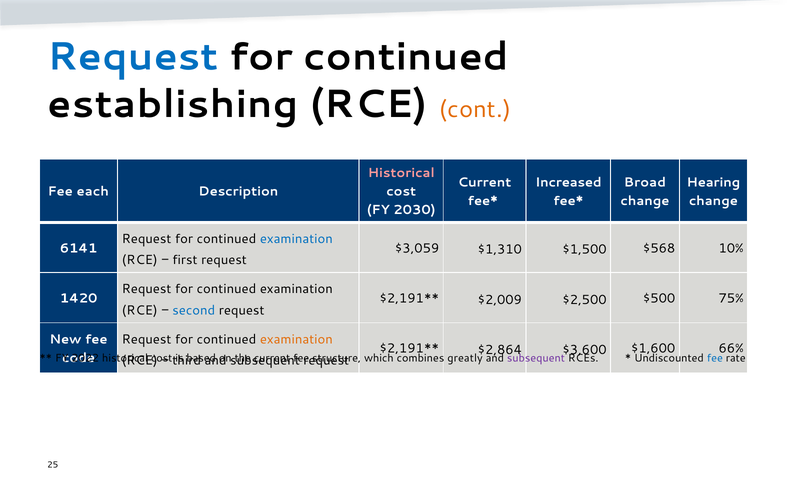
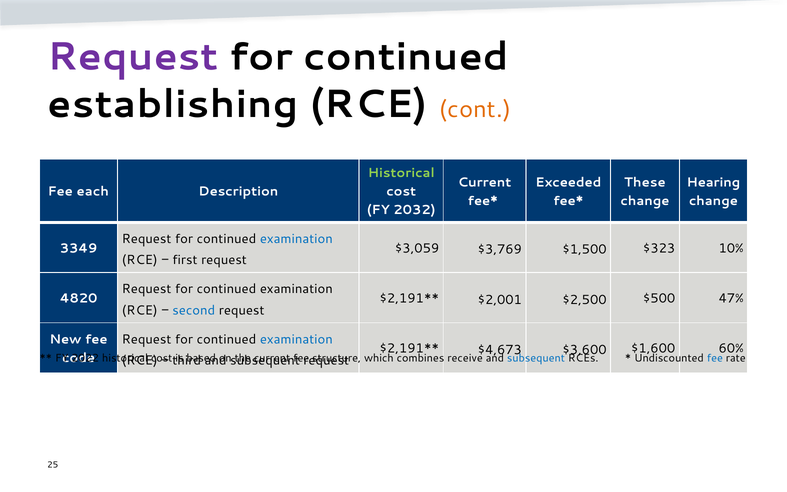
Request at (133, 57) colour: blue -> purple
Historical at (401, 173) colour: pink -> light green
Increased: Increased -> Exceeded
Broad: Broad -> These
2030: 2030 -> 2032
6141: 6141 -> 3349
$1,310: $1,310 -> $3,769
$568: $568 -> $323
1420: 1420 -> 4820
$2,009: $2,009 -> $2,001
75%: 75% -> 47%
examination at (296, 339) colour: orange -> blue
$2,864: $2,864 -> $4,673
66%: 66% -> 60%
greatly: greatly -> receive
subsequent at (536, 358) colour: purple -> blue
